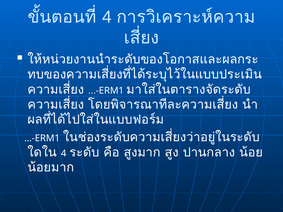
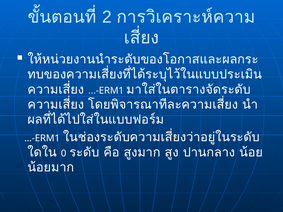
4 at (107, 17): 4 -> 2
4 at (64, 154): 4 -> 0
